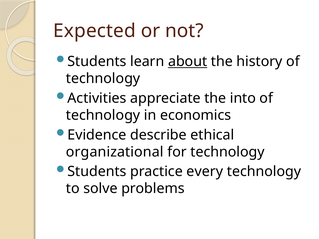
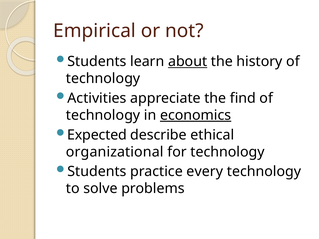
Expected: Expected -> Empirical
into: into -> find
economics underline: none -> present
Evidence: Evidence -> Expected
